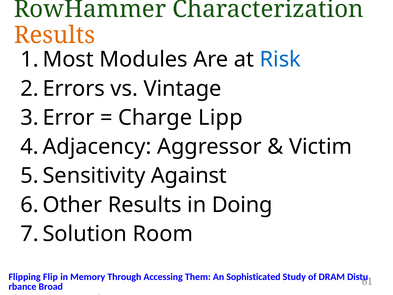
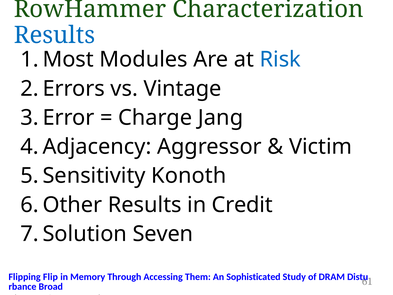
Results at (54, 35) colour: orange -> blue
Lipp: Lipp -> Jang
Against: Against -> Konoth
Doing: Doing -> Credit
Room: Room -> Seven
